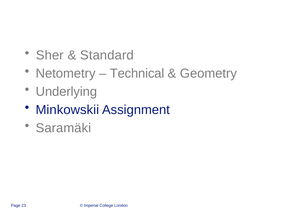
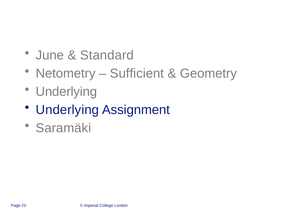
Sher: Sher -> June
Technical: Technical -> Sufficient
Minkowskii at (67, 110): Minkowskii -> Underlying
